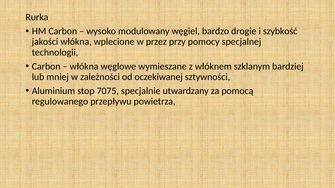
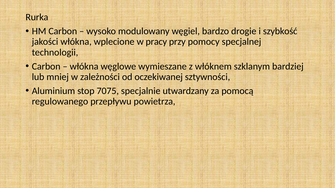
przez: przez -> pracy
